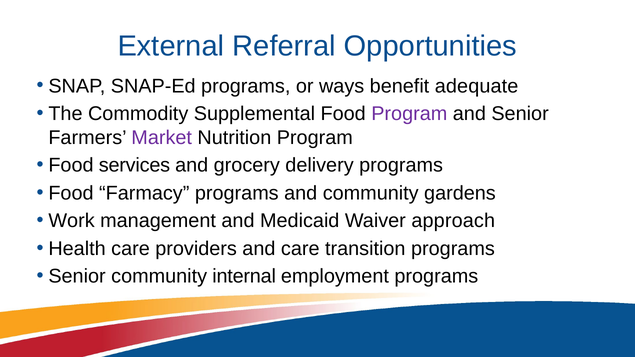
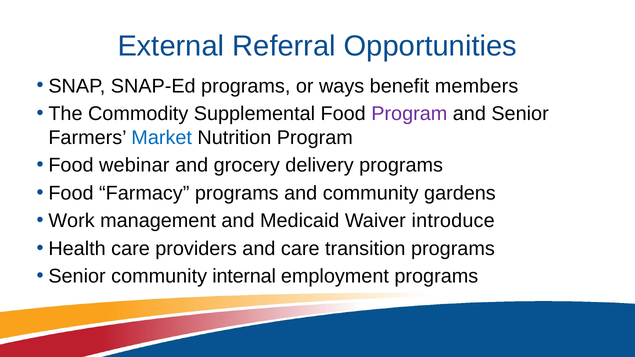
adequate: adequate -> members
Market colour: purple -> blue
services: services -> webinar
approach: approach -> introduce
